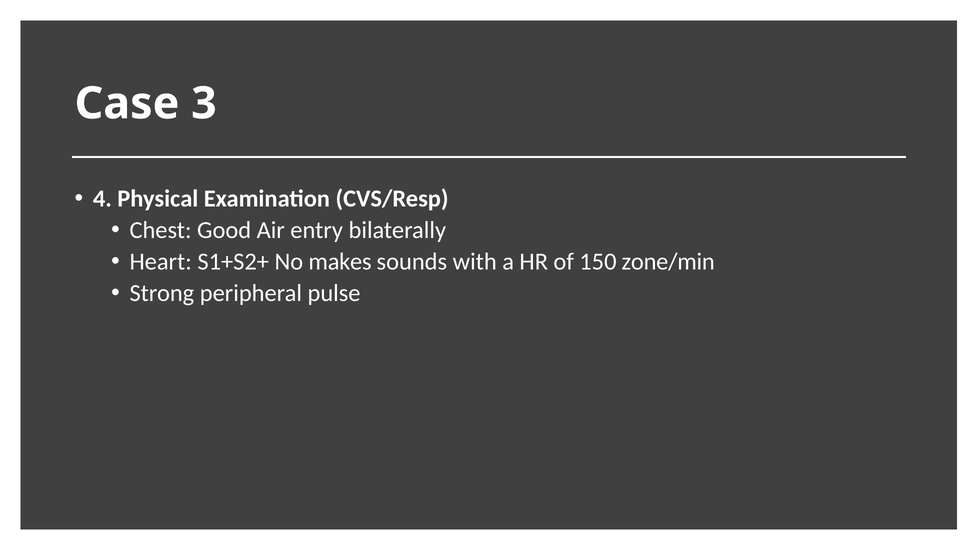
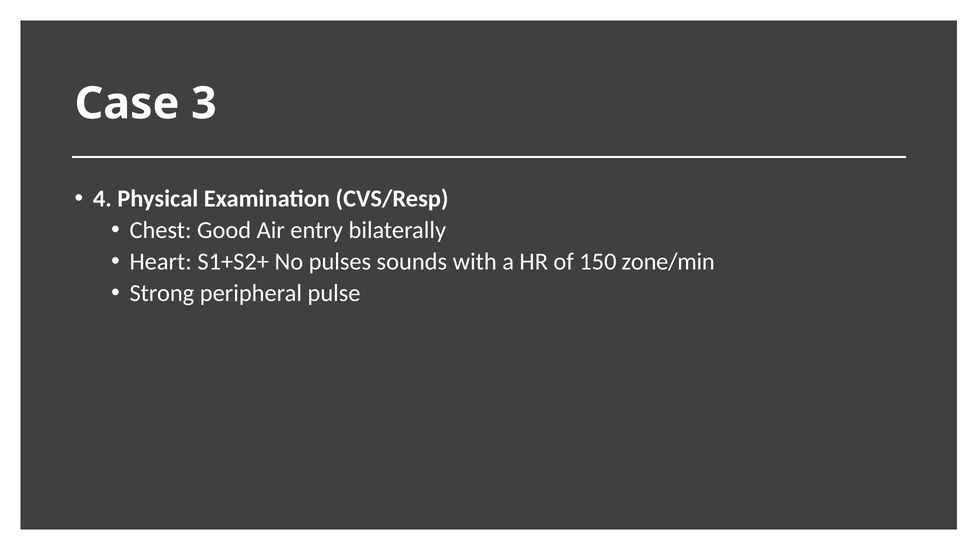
makes: makes -> pulses
